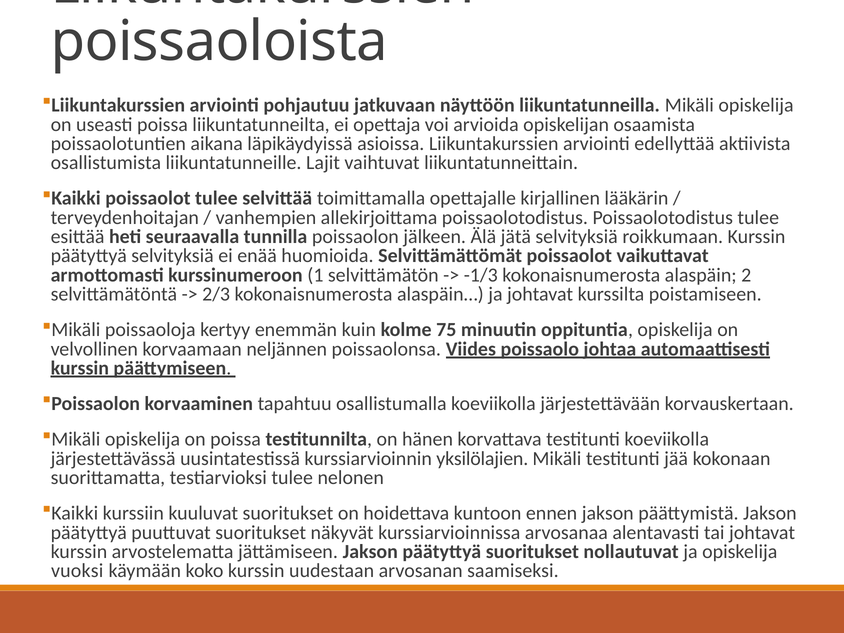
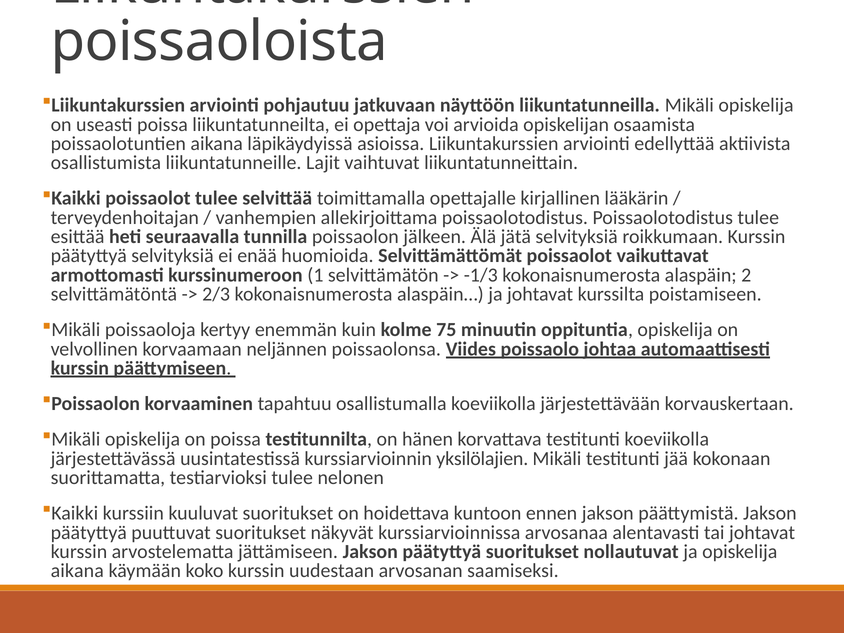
vuoksi at (77, 571): vuoksi -> aikana
